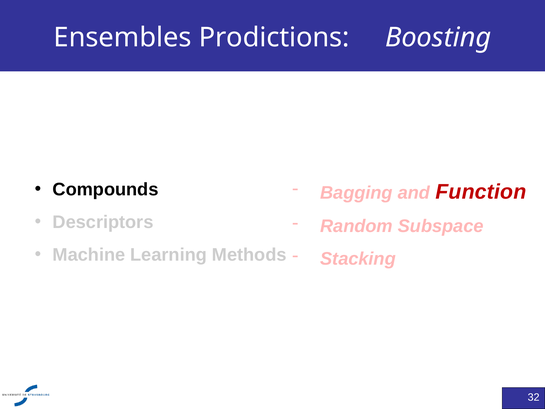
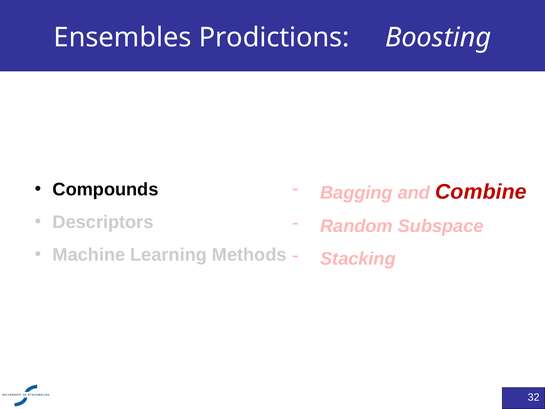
Function: Function -> Combine
